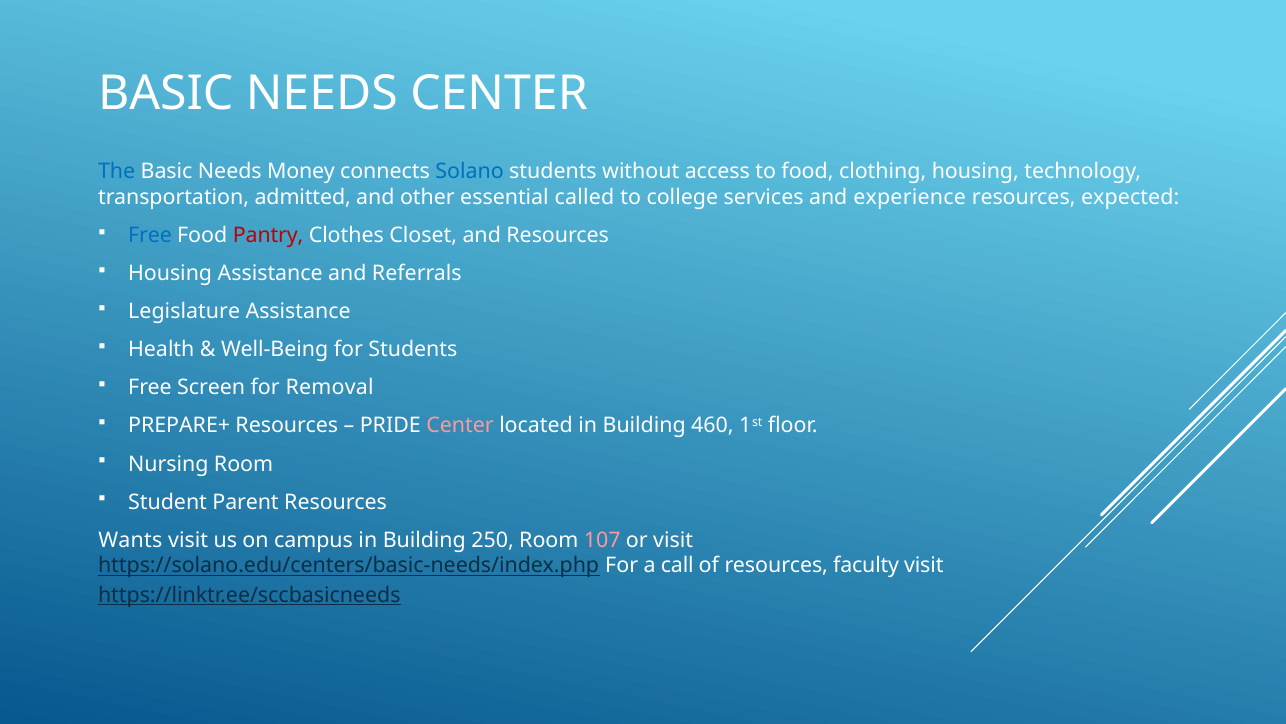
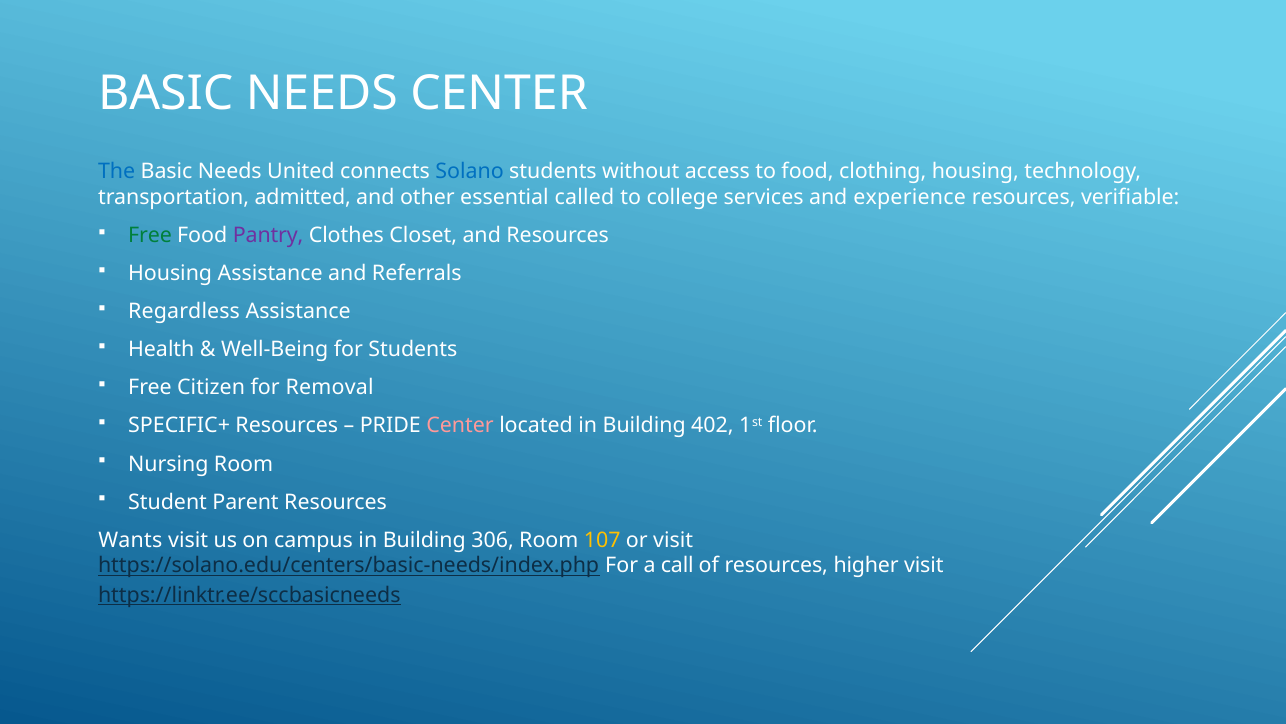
Money: Money -> United
expected: expected -> verifiable
Free at (150, 235) colour: blue -> green
Pantry colour: red -> purple
Legislature: Legislature -> Regardless
Screen: Screen -> Citizen
PREPARE+: PREPARE+ -> SPECIFIC+
460: 460 -> 402
250: 250 -> 306
107 colour: pink -> yellow
faculty: faculty -> higher
